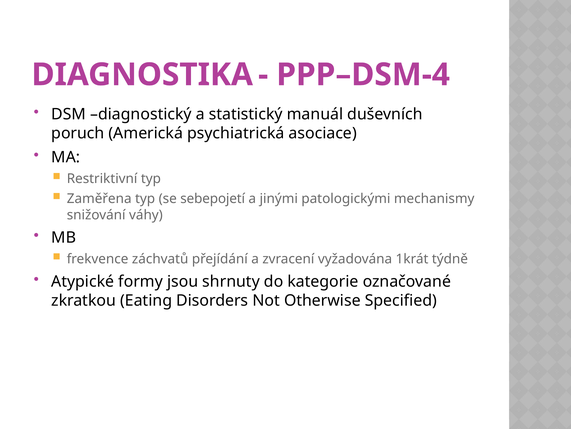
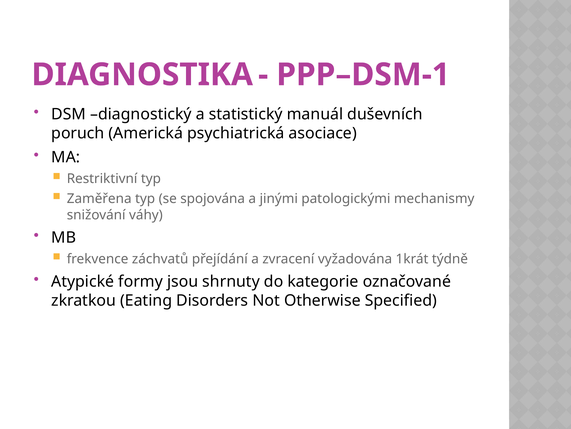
PPP–DSM-4: PPP–DSM-4 -> PPP–DSM-1
sebepojetí: sebepojetí -> spojována
